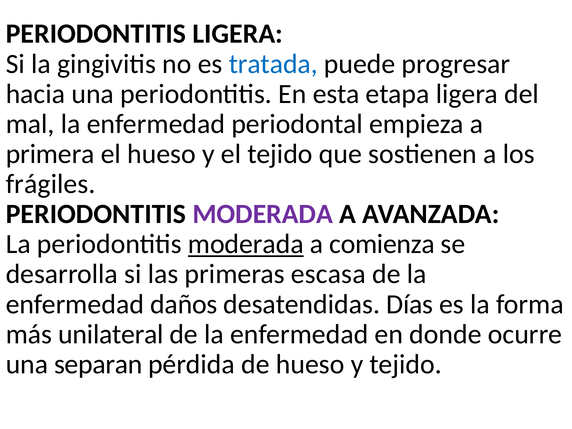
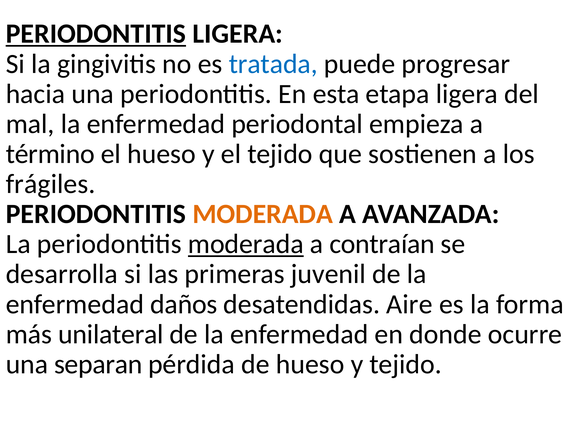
PERIODONTITIS at (96, 34) underline: none -> present
primera: primera -> término
MODERADA at (263, 214) colour: purple -> orange
comienza: comienza -> contraían
escasa: escasa -> juvenil
Días: Días -> Aire
